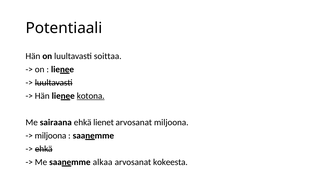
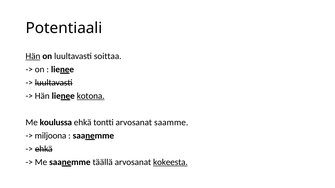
Hän at (33, 56) underline: none -> present
sairaana: sairaana -> koulussa
lienet: lienet -> tontti
arvosanat miljoona: miljoona -> saamme
alkaa: alkaa -> täällä
kokeesta underline: none -> present
